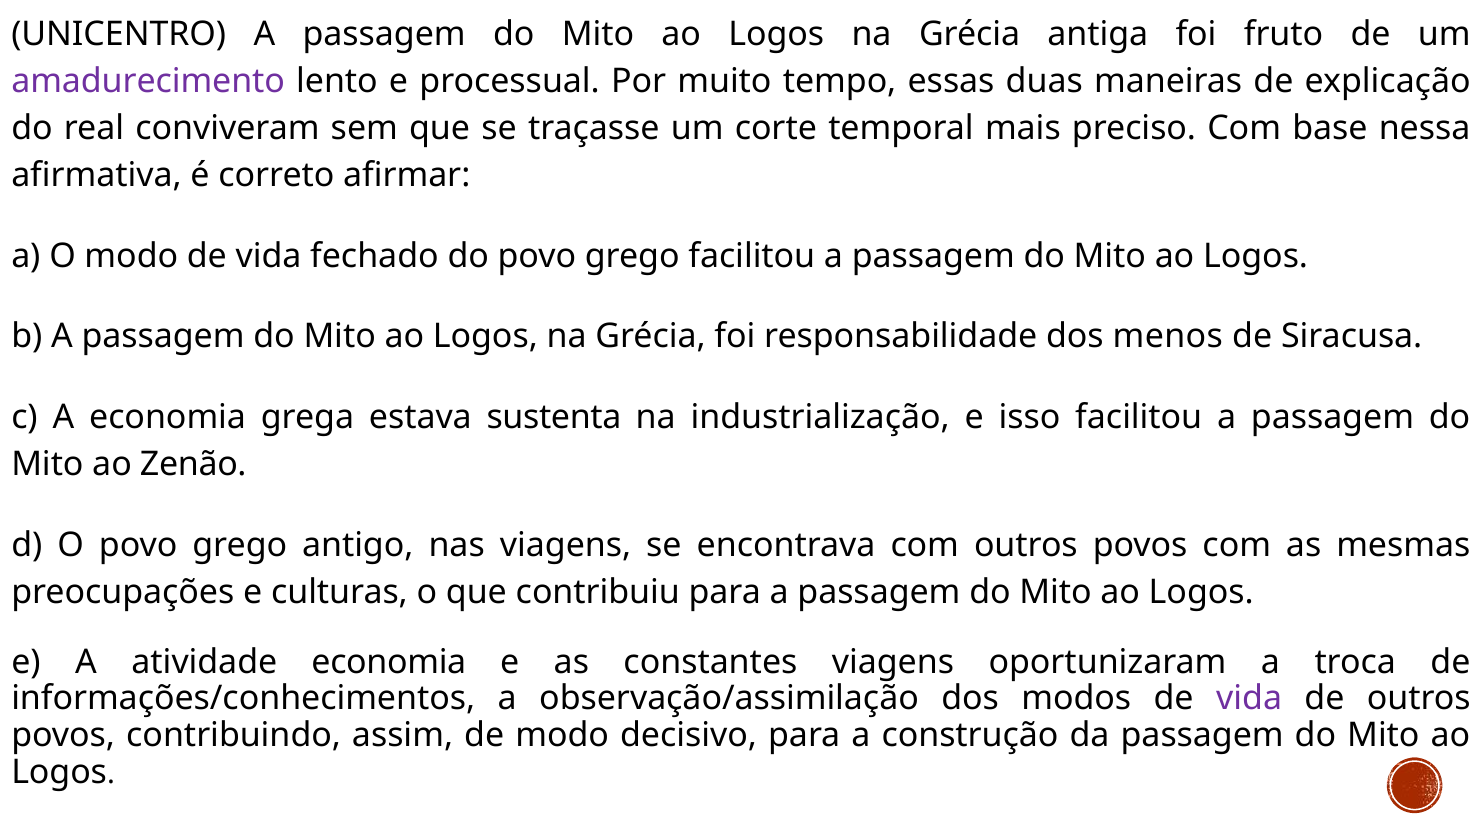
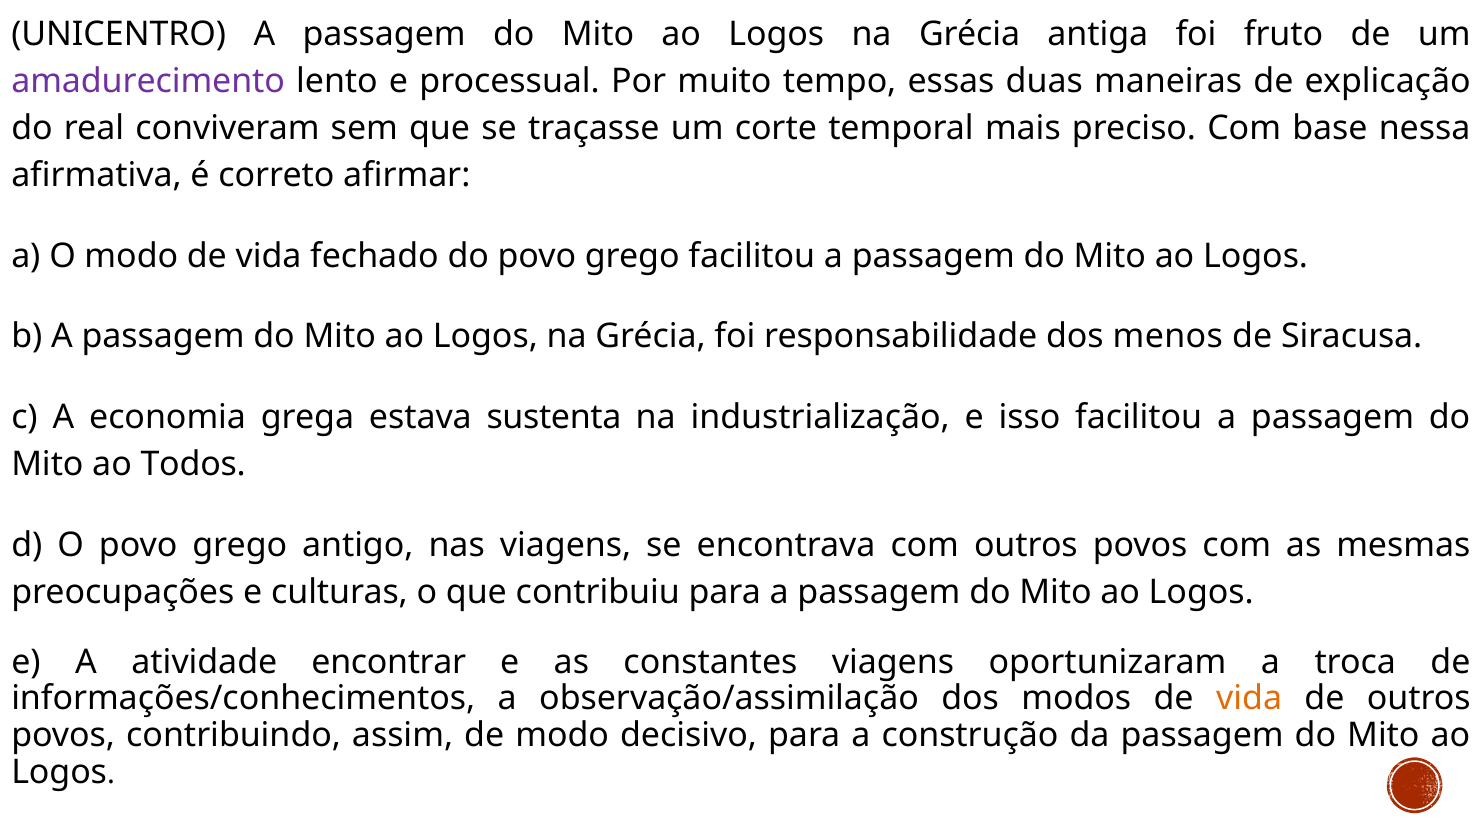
Zenão: Zenão -> Todos
atividade economia: economia -> encontrar
vida at (1249, 699) colour: purple -> orange
